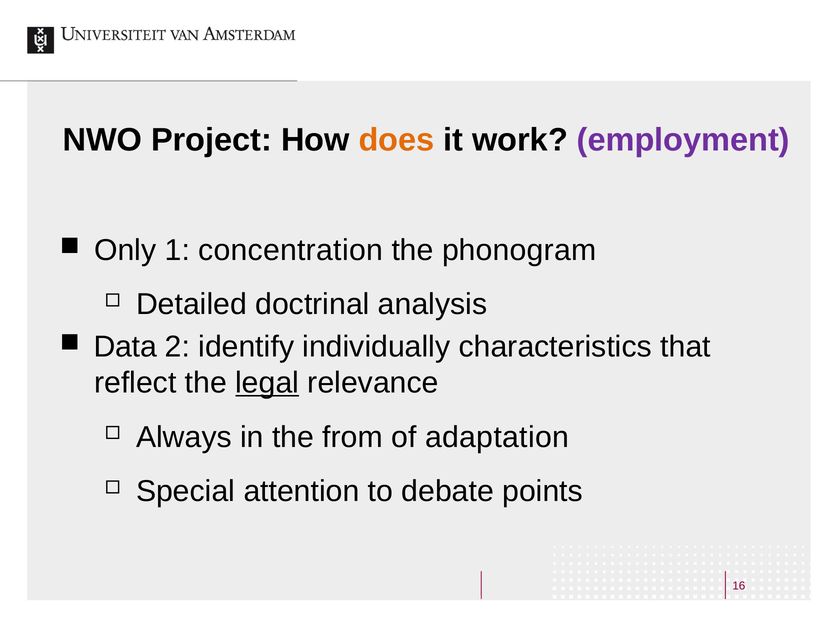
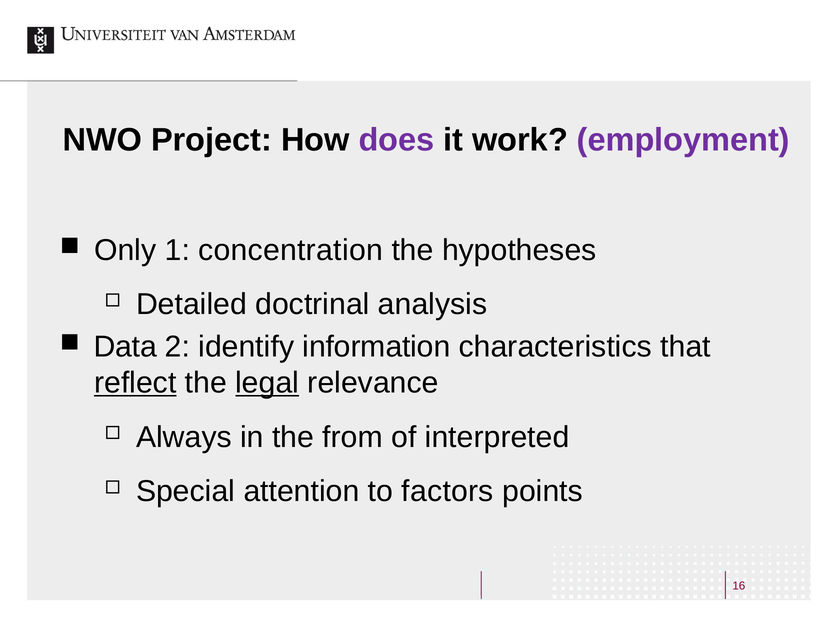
does colour: orange -> purple
phonogram: phonogram -> hypotheses
individually: individually -> information
reflect underline: none -> present
adaptation: adaptation -> interpreted
debate: debate -> factors
